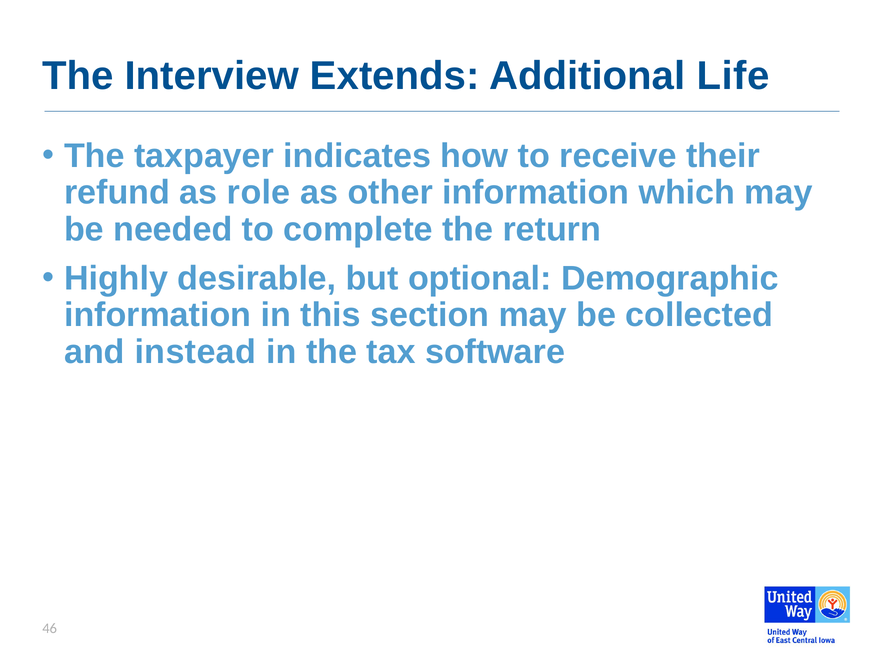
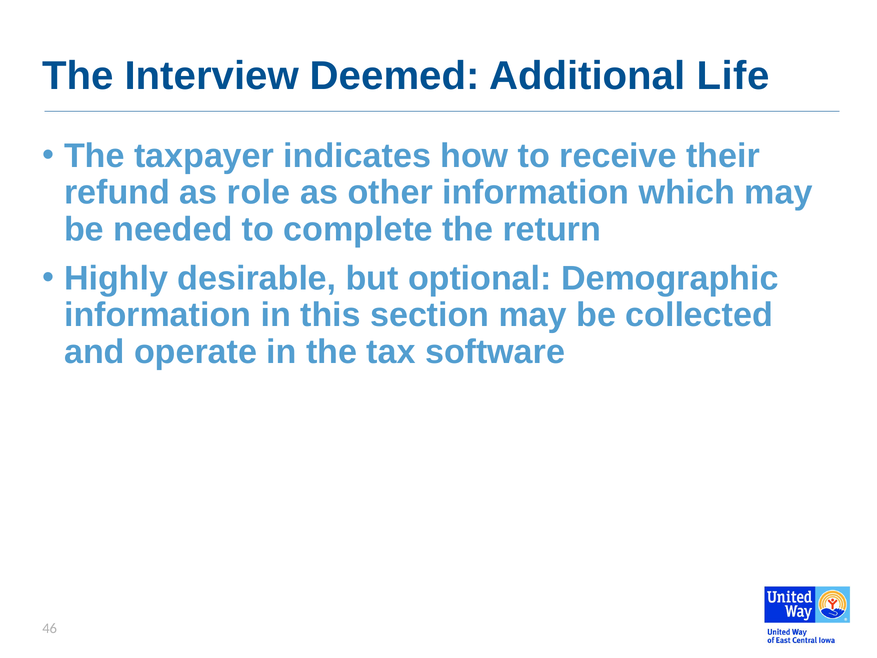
Extends: Extends -> Deemed
instead: instead -> operate
